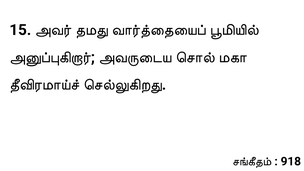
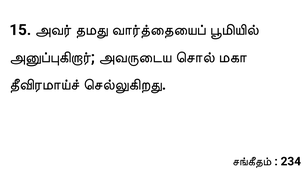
918: 918 -> 234
